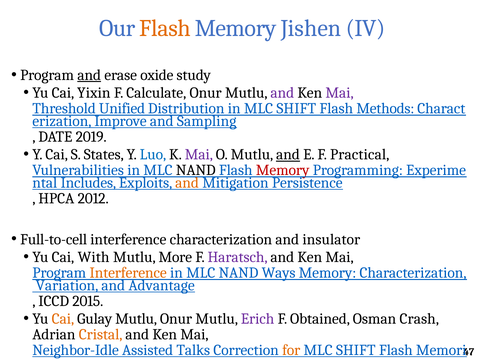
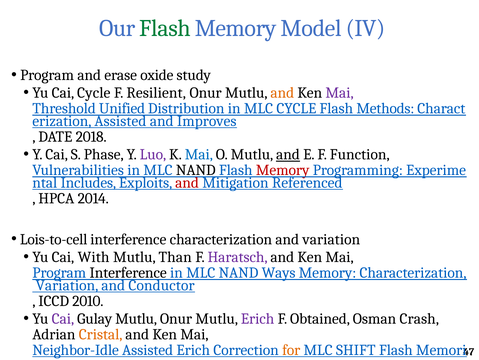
Flash at (165, 28) colour: orange -> green
Jishen: Jishen -> Model
and at (89, 75) underline: present -> none
Cai Yixin: Yixin -> Cycle
Calculate: Calculate -> Resilient
and at (282, 93) colour: purple -> orange
in MLC SHIFT: SHIFT -> CYCLE
Improve at (121, 121): Improve -> Assisted
Sampling: Sampling -> Improves
2019: 2019 -> 2018
States: States -> Phase
Luo colour: blue -> purple
Mai at (199, 154) colour: purple -> blue
Practical: Practical -> Function
and at (187, 182) colour: orange -> red
Persistence: Persistence -> Referenced
HPCA 2012: 2012 -> 2014
Full-to-cell: Full-to-cell -> Lois-to-cell
and insulator: insulator -> variation
More: More -> Than
Interference at (128, 272) colour: orange -> black
Advantage: Advantage -> Conductor
2015: 2015 -> 2010
Cai at (63, 318) colour: orange -> purple
Assisted Talks: Talks -> Erich
